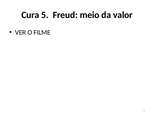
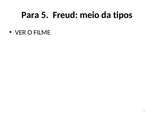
Cura: Cura -> Para
valor: valor -> tipos
